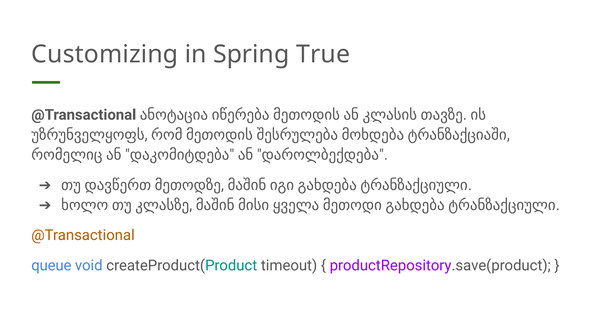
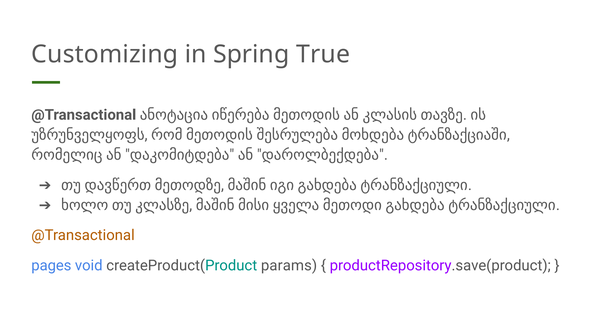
queue: queue -> pages
timeout: timeout -> params
